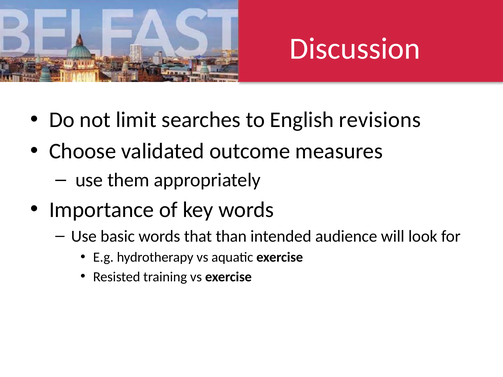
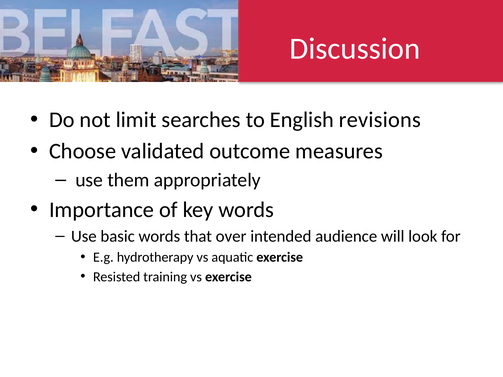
than: than -> over
